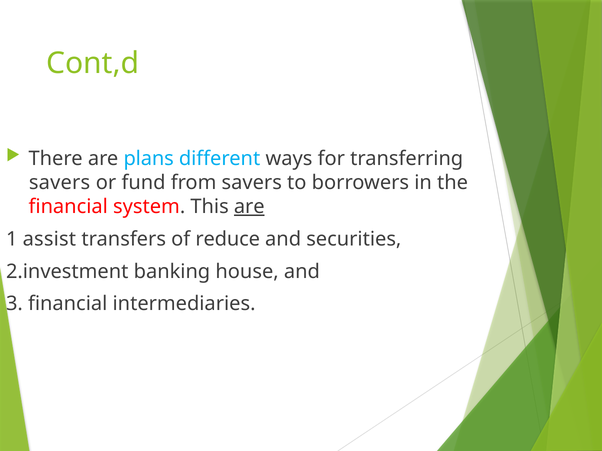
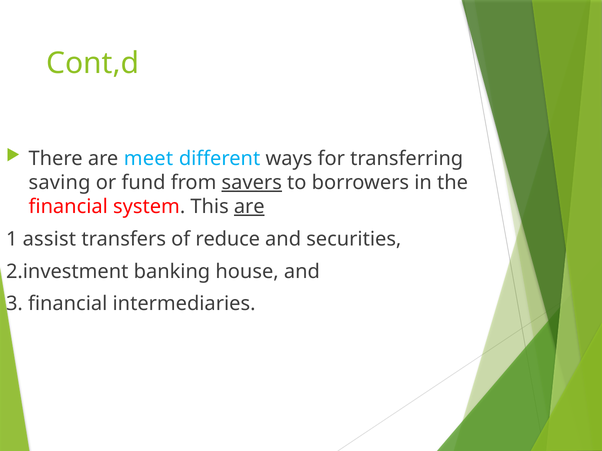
plans: plans -> meet
savers at (60, 183): savers -> saving
savers at (252, 183) underline: none -> present
